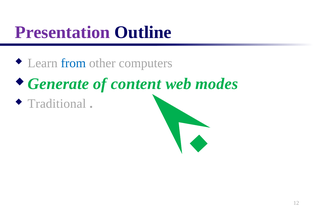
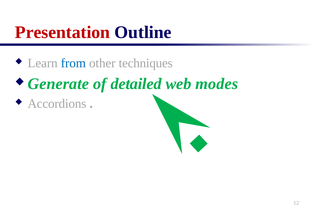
Presentation colour: purple -> red
computers: computers -> techniques
content: content -> detailed
Traditional: Traditional -> Accordions
